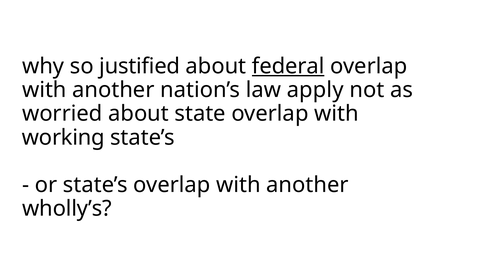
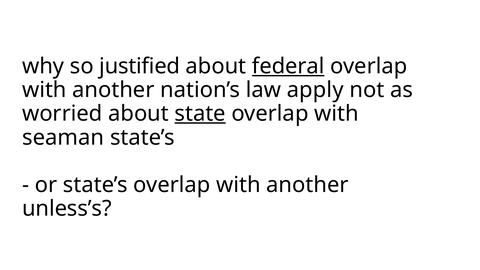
state underline: none -> present
working: working -> seaman
wholly’s: wholly’s -> unless’s
